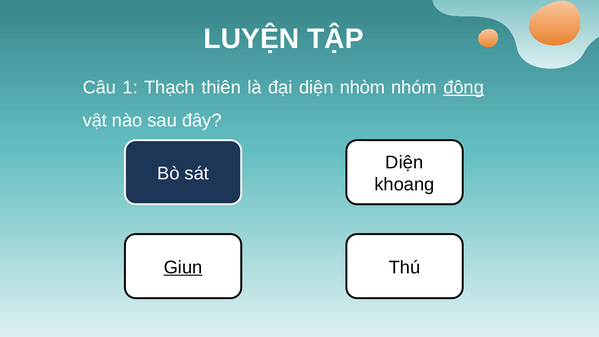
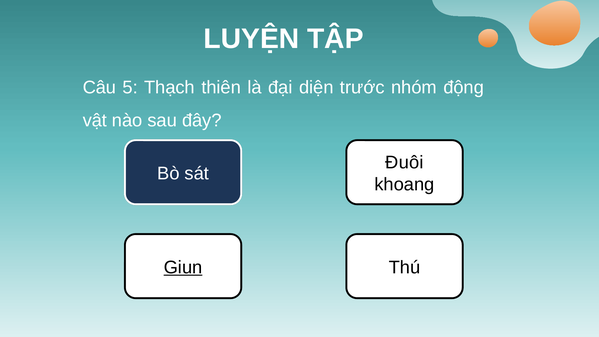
1: 1 -> 5
nhòm: nhòm -> trước
động underline: present -> none
Diện at (404, 162): Diện -> Đuôi
